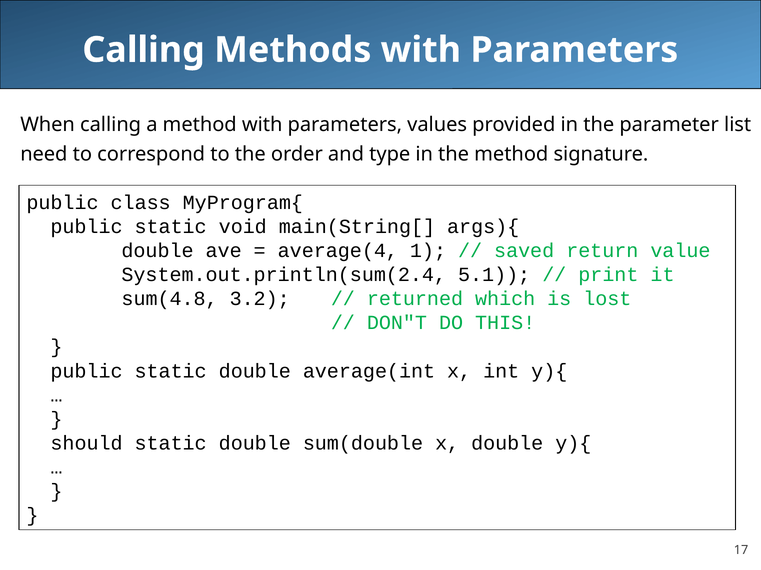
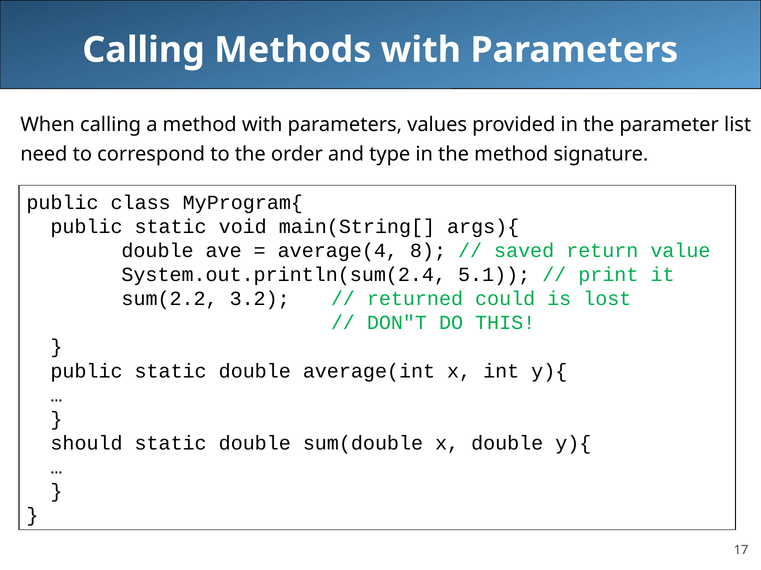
1: 1 -> 8
sum(4.8: sum(4.8 -> sum(2.2
which: which -> could
